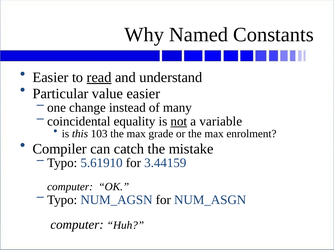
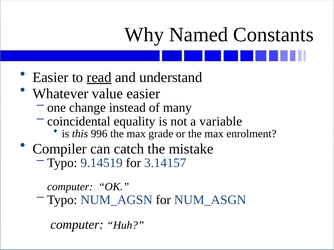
Particular: Particular -> Whatever
not underline: present -> none
103: 103 -> 996
5.61910: 5.61910 -> 9.14519
3.44159: 3.44159 -> 3.14157
